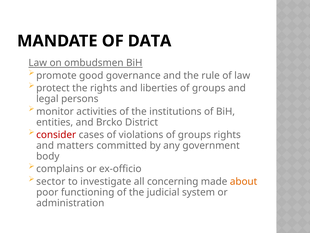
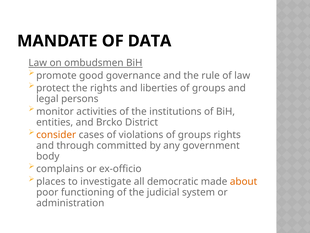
consider colour: red -> orange
matters: matters -> through
sector: sector -> places
concerning: concerning -> democratic
